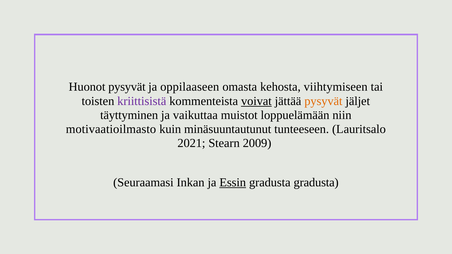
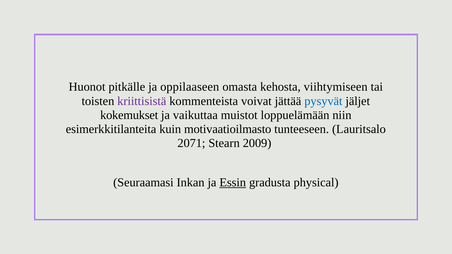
Huonot pysyvät: pysyvät -> pitkälle
voivat underline: present -> none
pysyvät at (323, 101) colour: orange -> blue
täyttyminen: täyttyminen -> kokemukset
motivaatioilmasto: motivaatioilmasto -> esimerkkitilanteita
minäsuuntautunut: minäsuuntautunut -> motivaatioilmasto
2021: 2021 -> 2071
gradusta gradusta: gradusta -> physical
